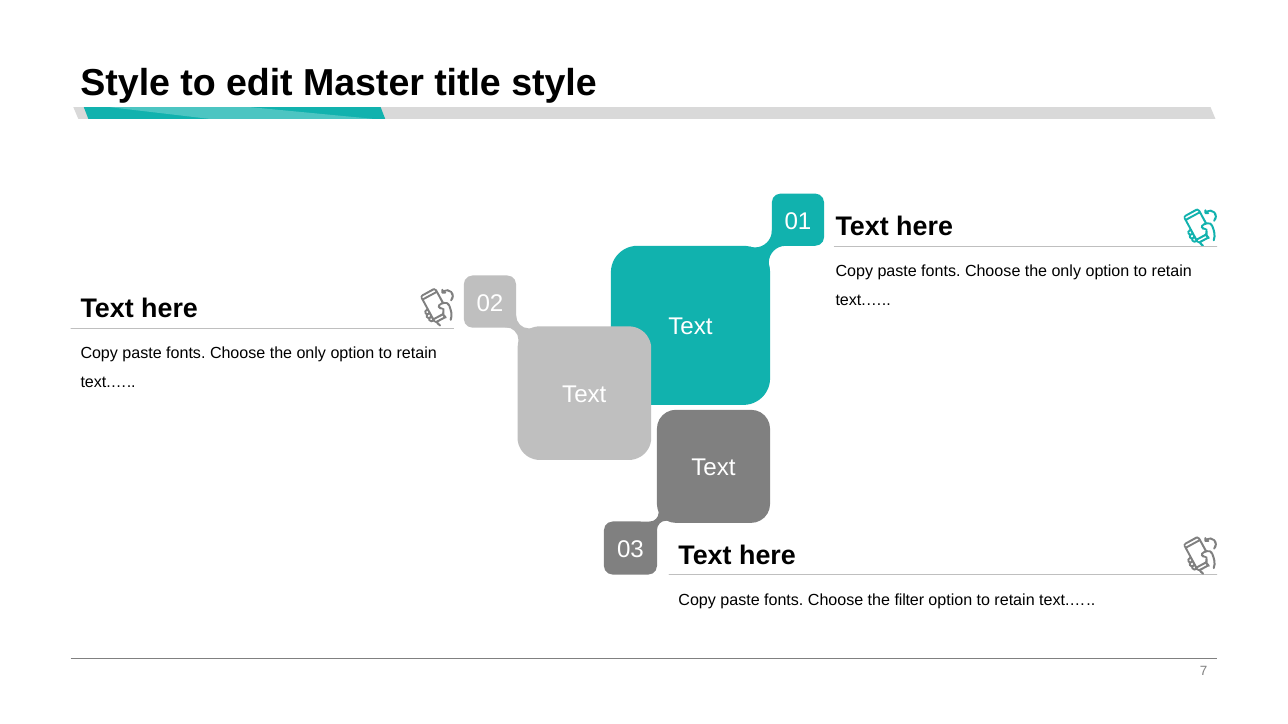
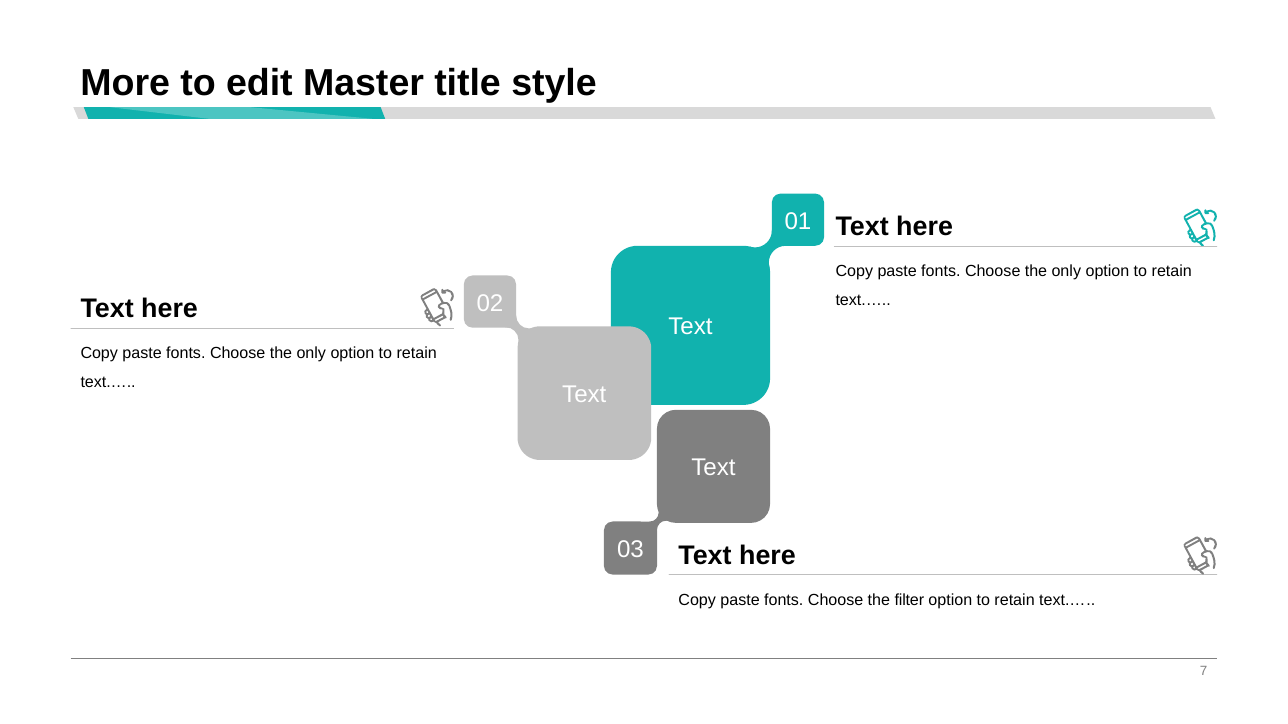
Style at (125, 83): Style -> More
